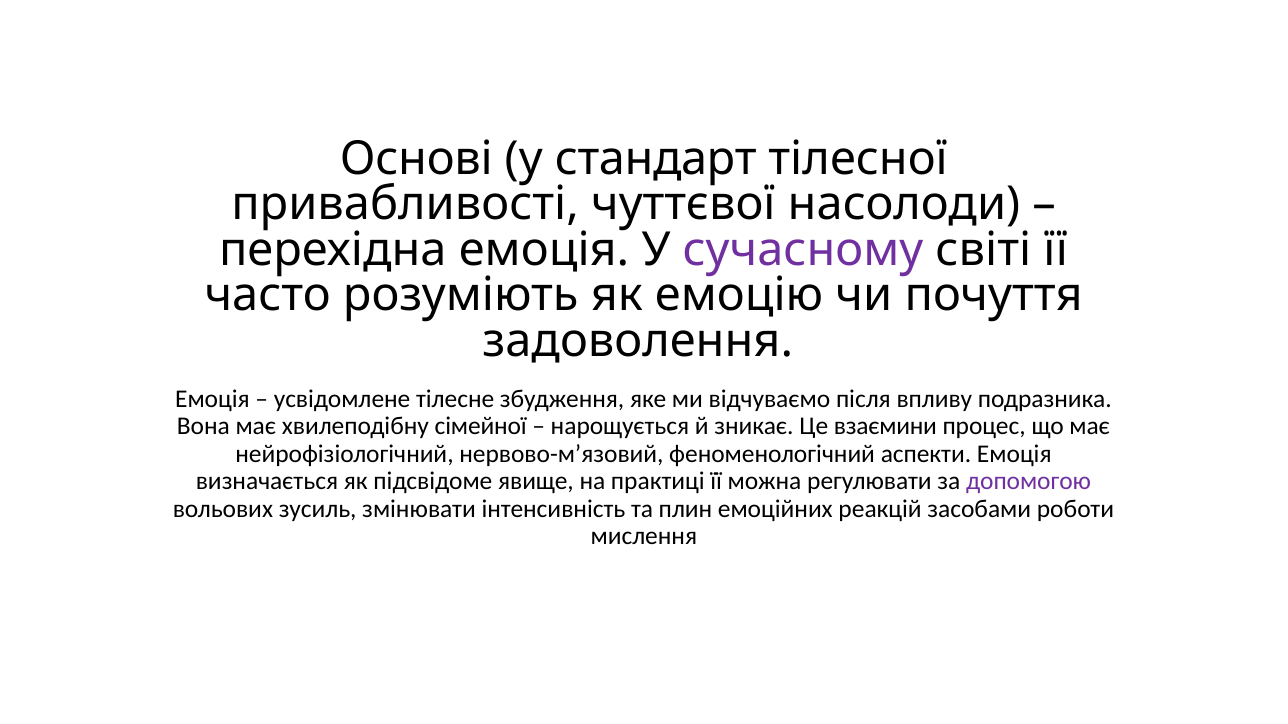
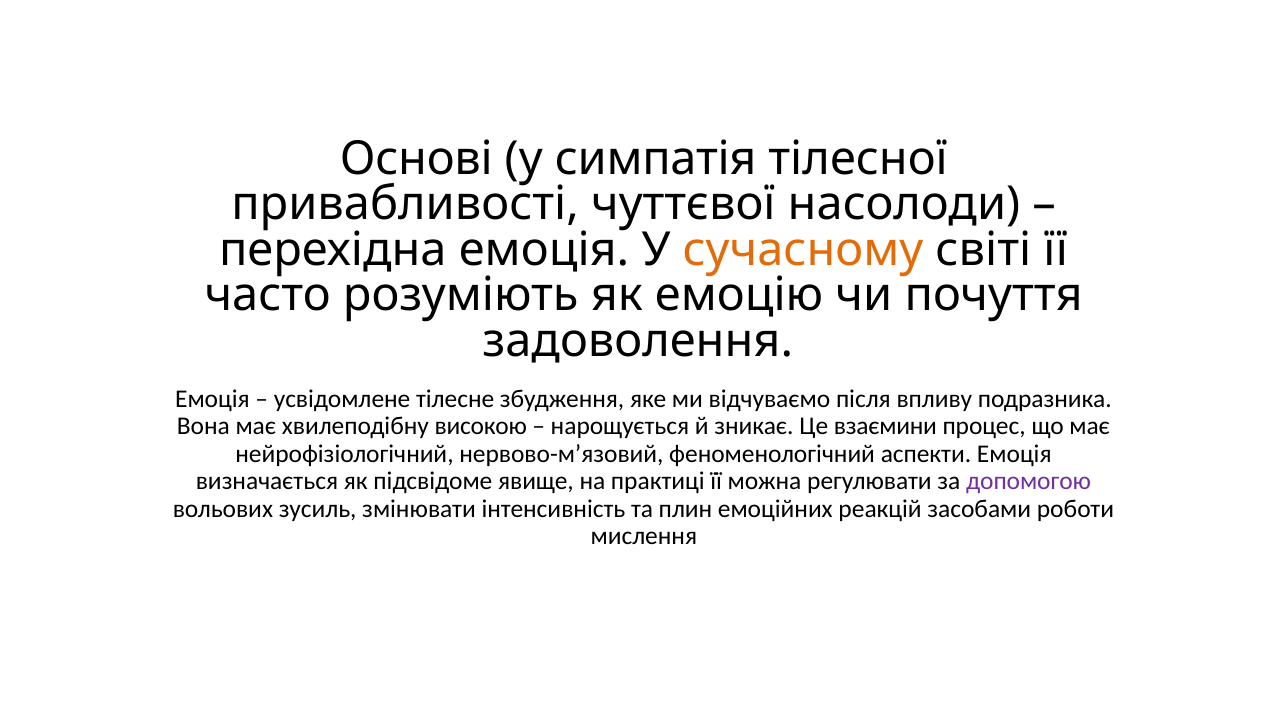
стандарт: стандарт -> симпатія
сучасному colour: purple -> orange
сімейної: сімейної -> високою
